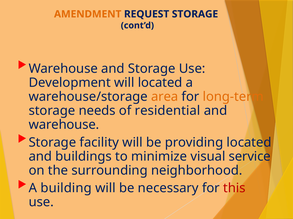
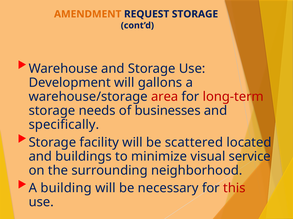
will located: located -> gallons
area colour: orange -> red
long-term colour: orange -> red
residential: residential -> businesses
warehouse at (64, 125): warehouse -> specifically
providing: providing -> scattered
